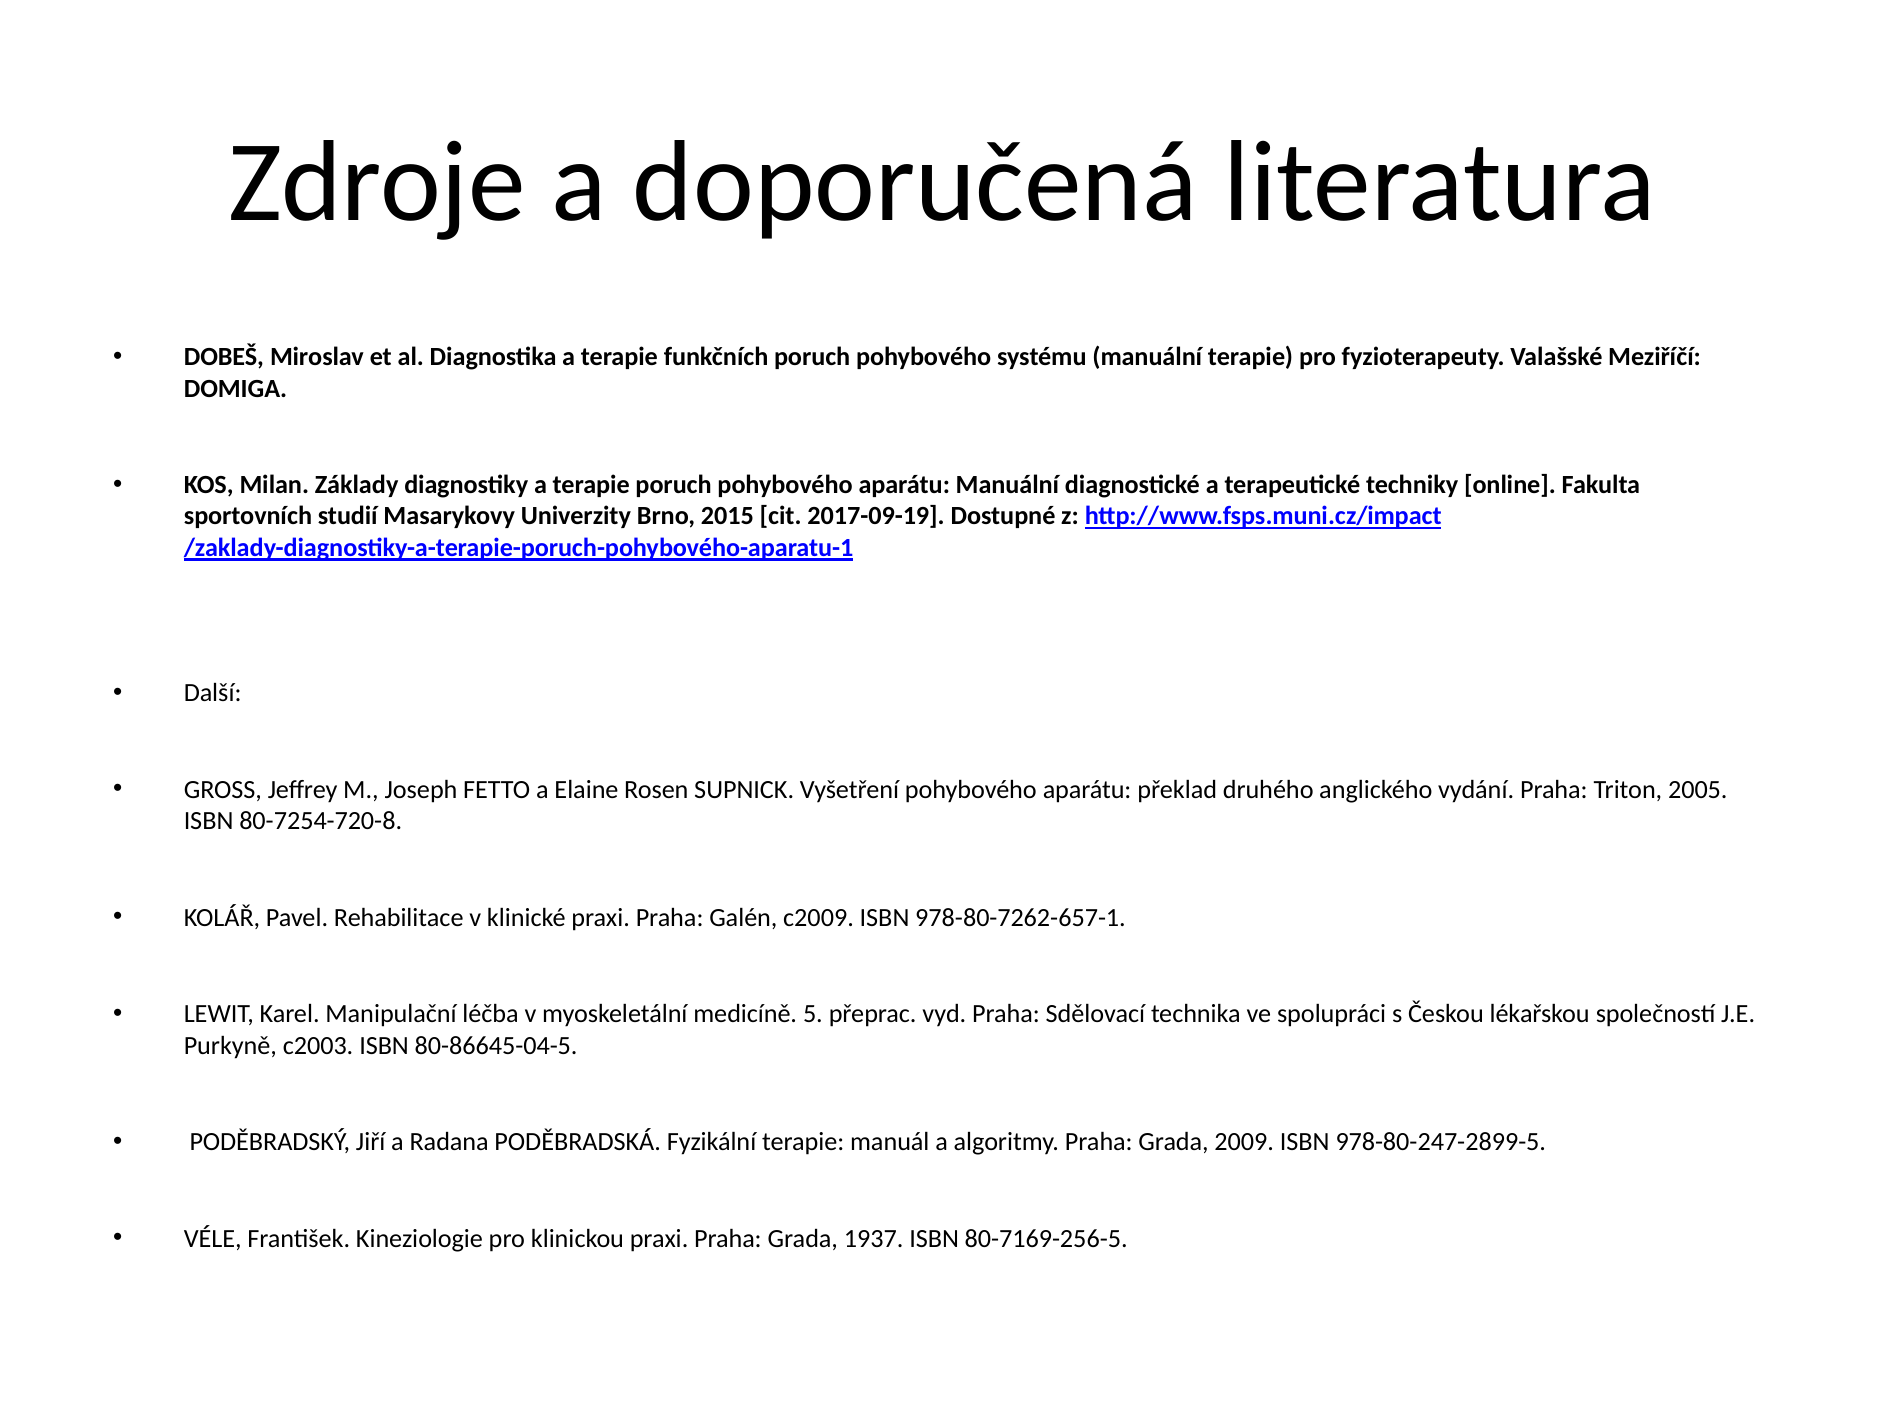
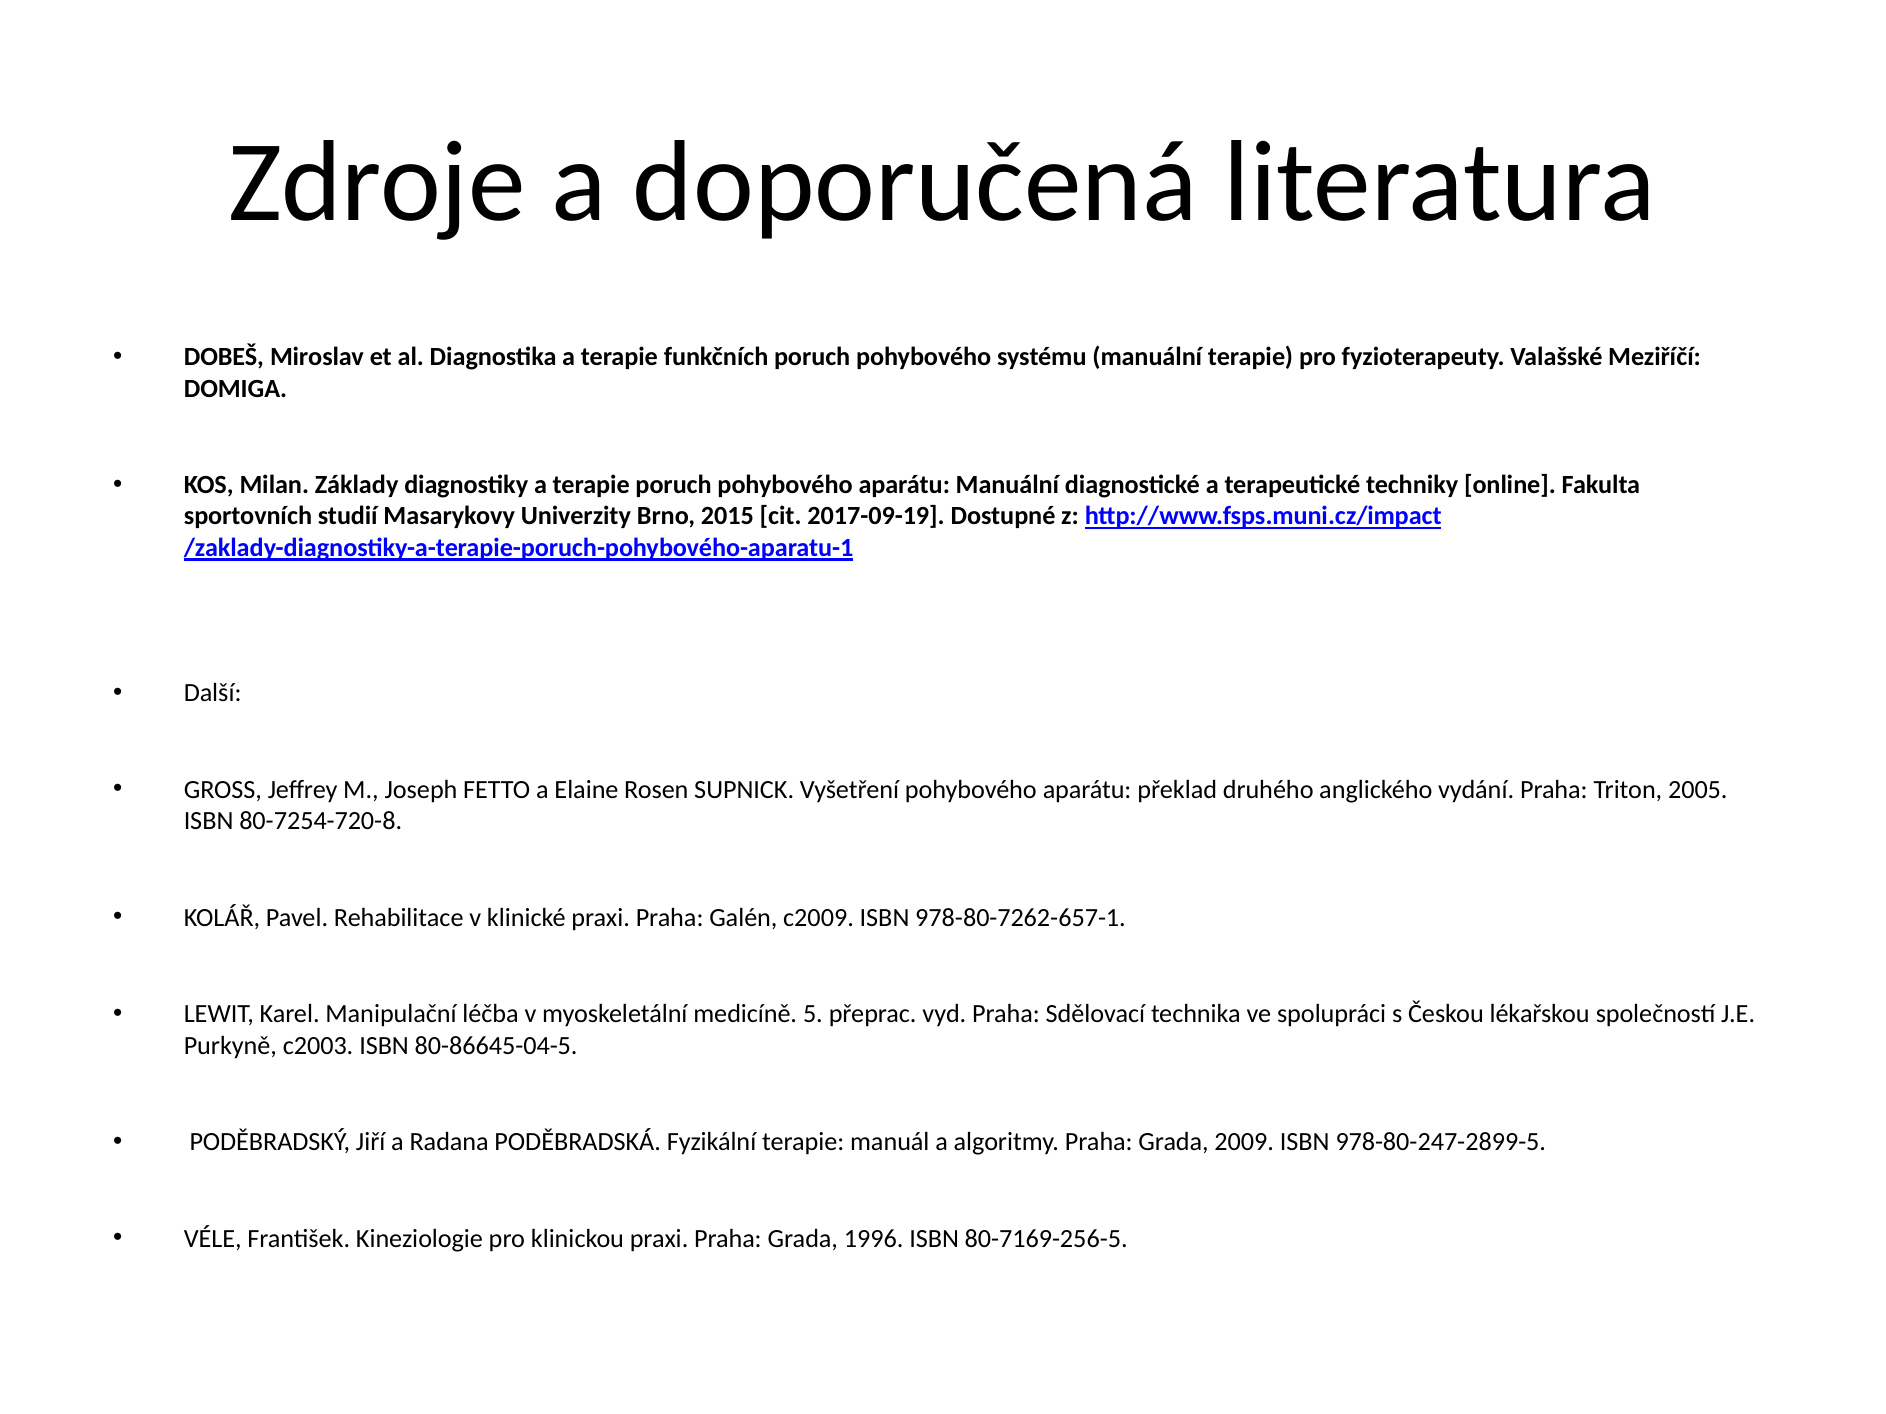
1937: 1937 -> 1996
